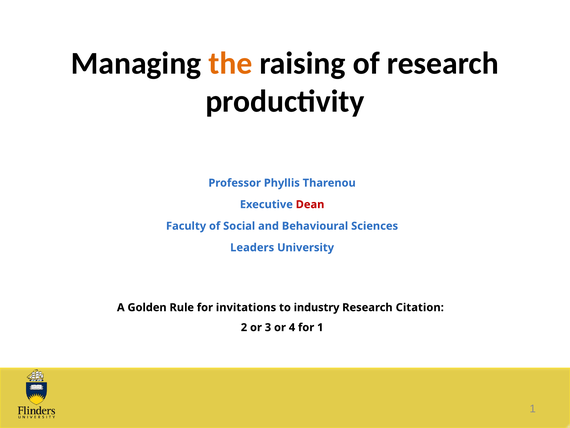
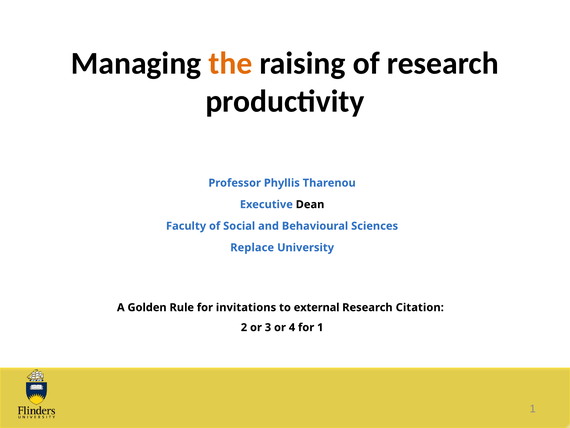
Dean colour: red -> black
Leaders: Leaders -> Replace
industry: industry -> external
